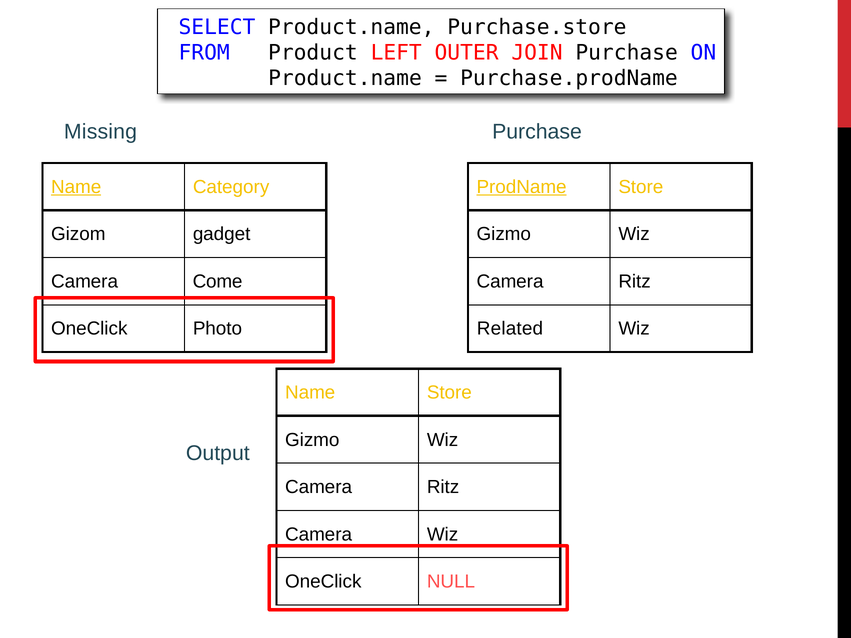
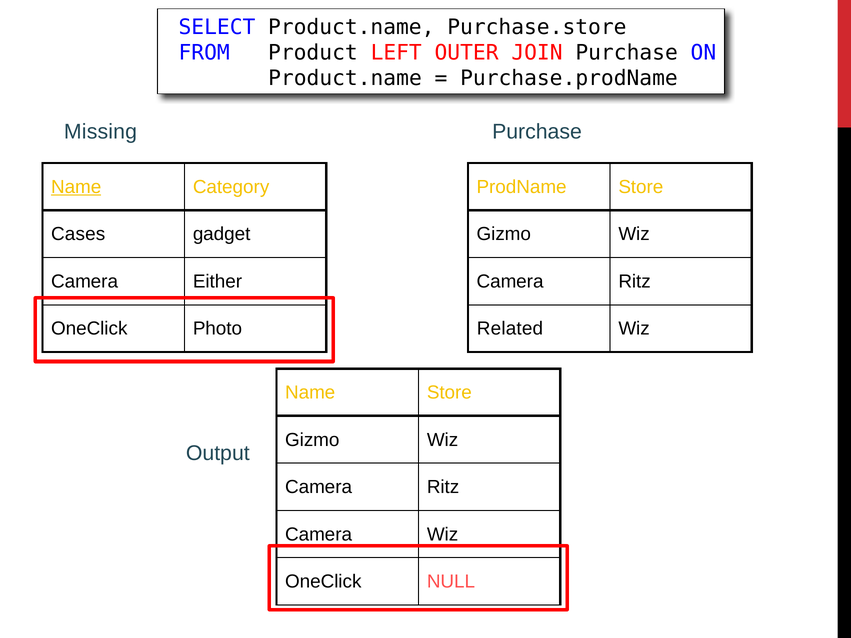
ProdName underline: present -> none
Gizom: Gizom -> Cases
Come: Come -> Either
